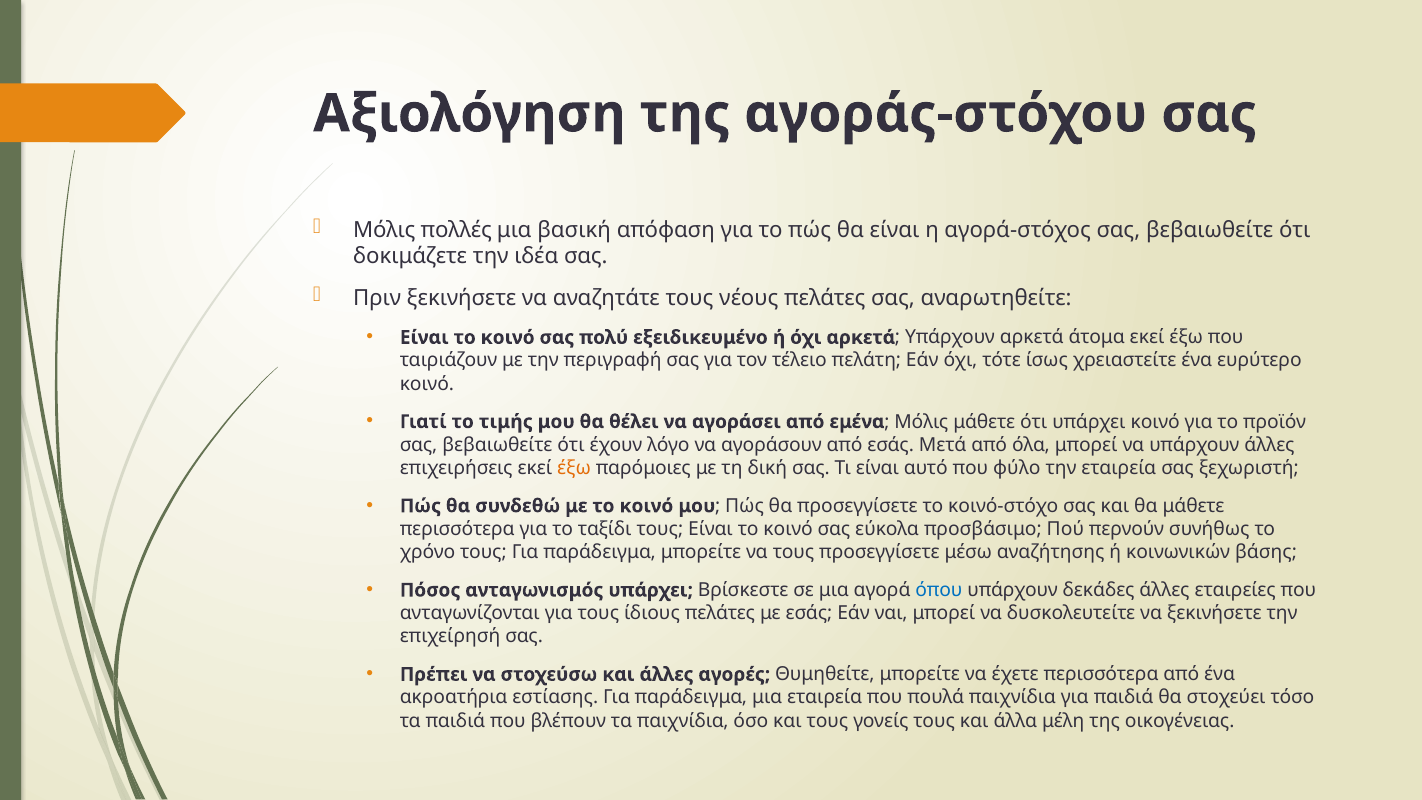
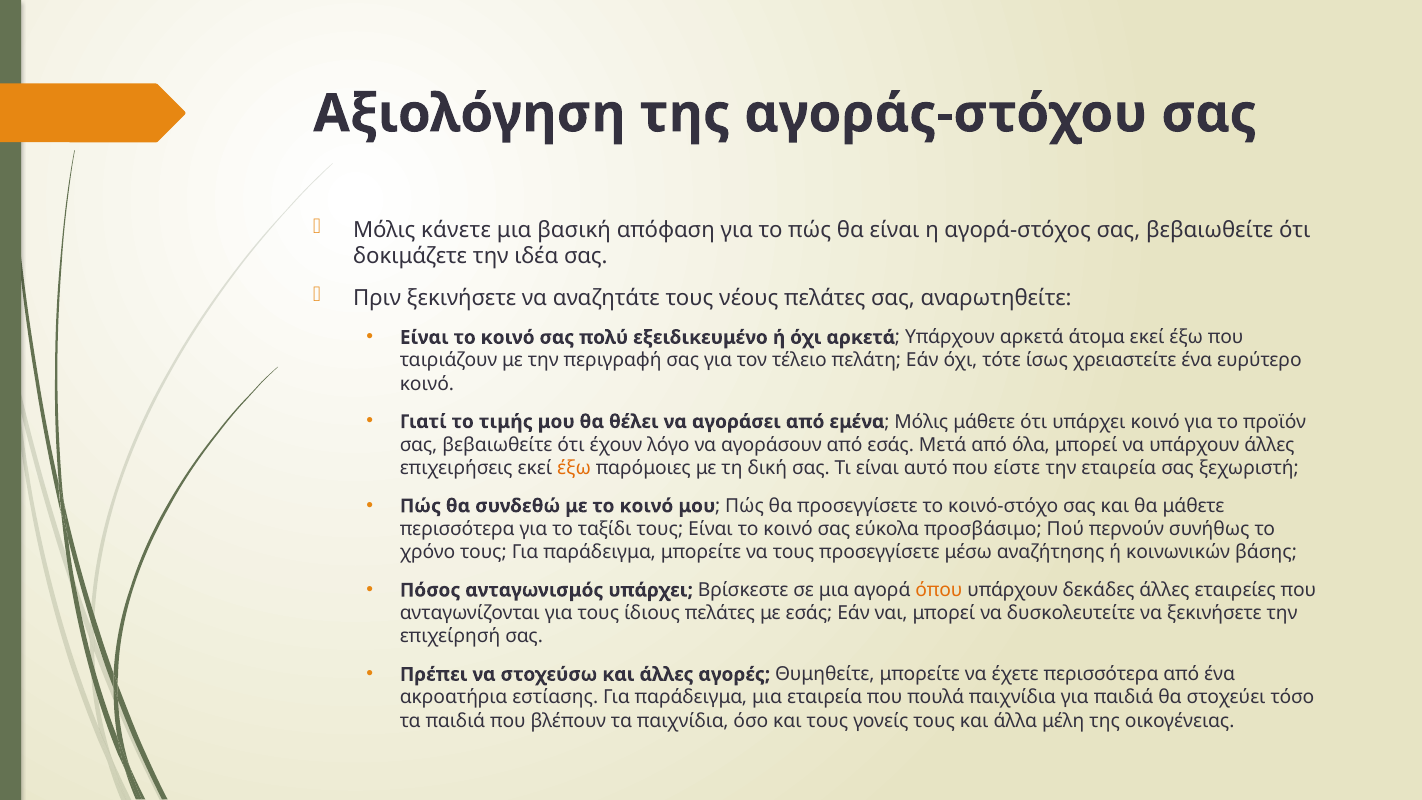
πολλές: πολλές -> κάνετε
φύλο: φύλο -> είστε
όπου colour: blue -> orange
